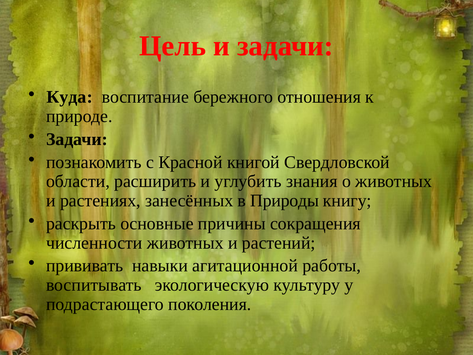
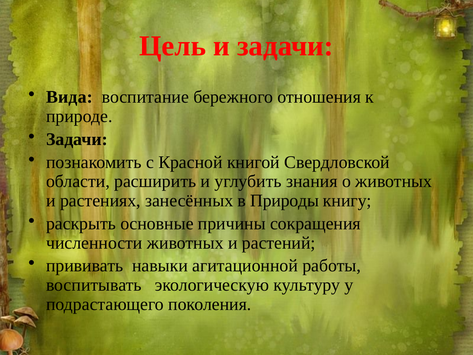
Куда: Куда -> Вида
